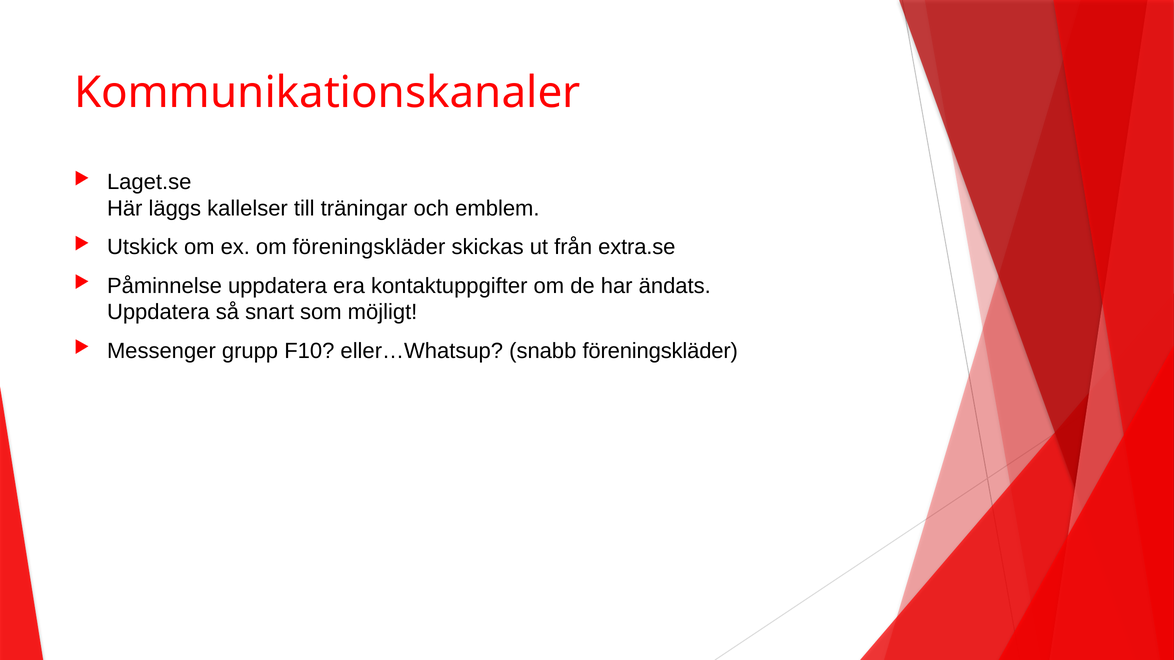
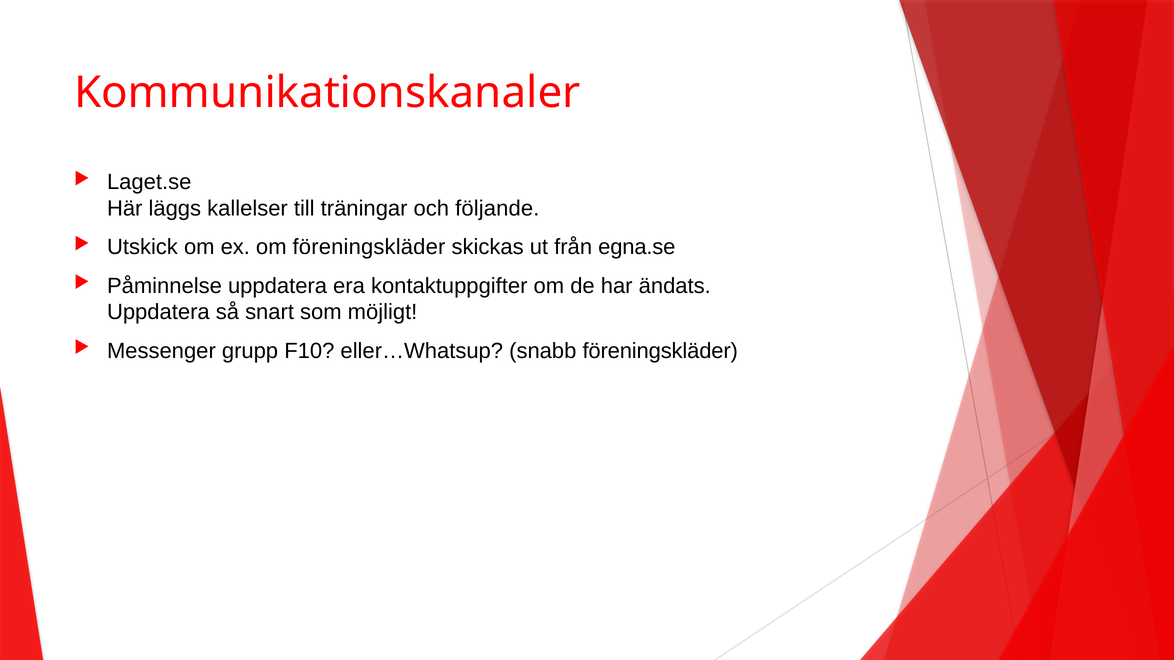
emblem: emblem -> följande
extra.se: extra.se -> egna.se
